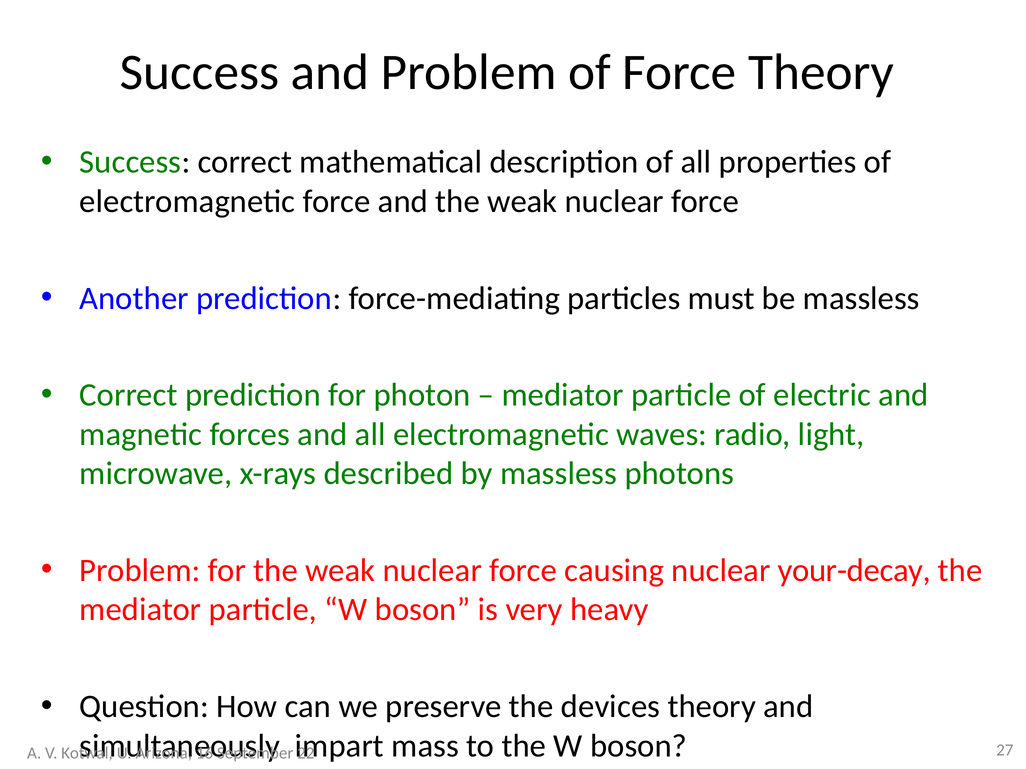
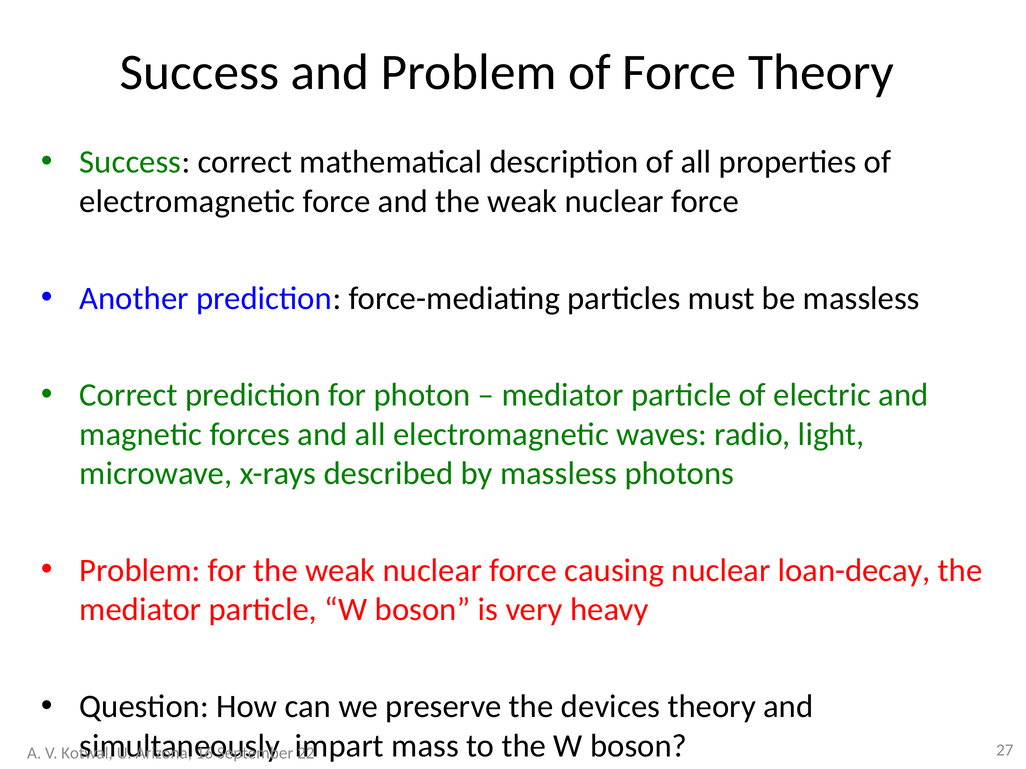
your-decay: your-decay -> loan-decay
